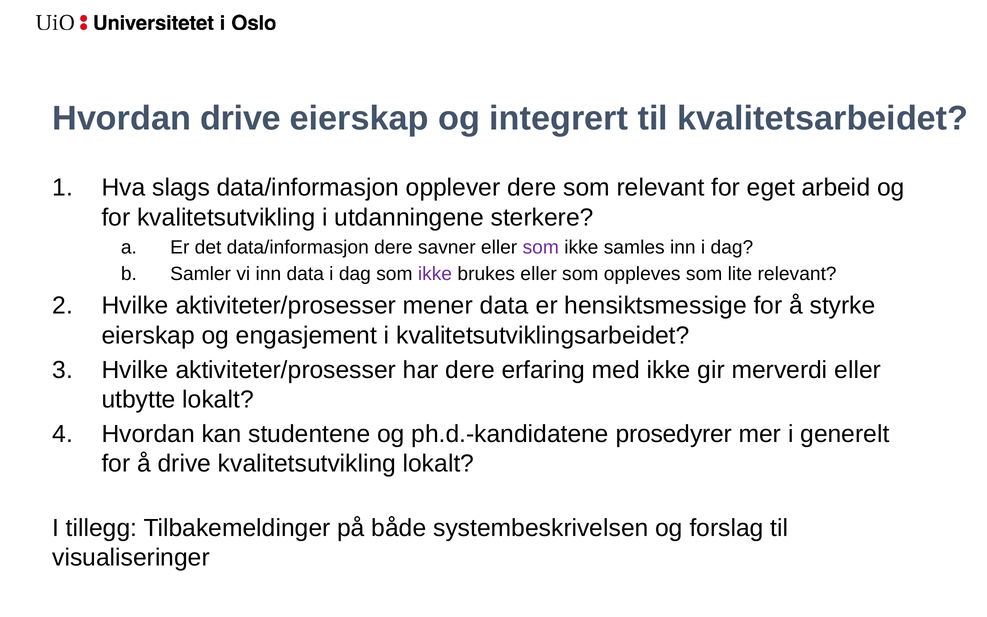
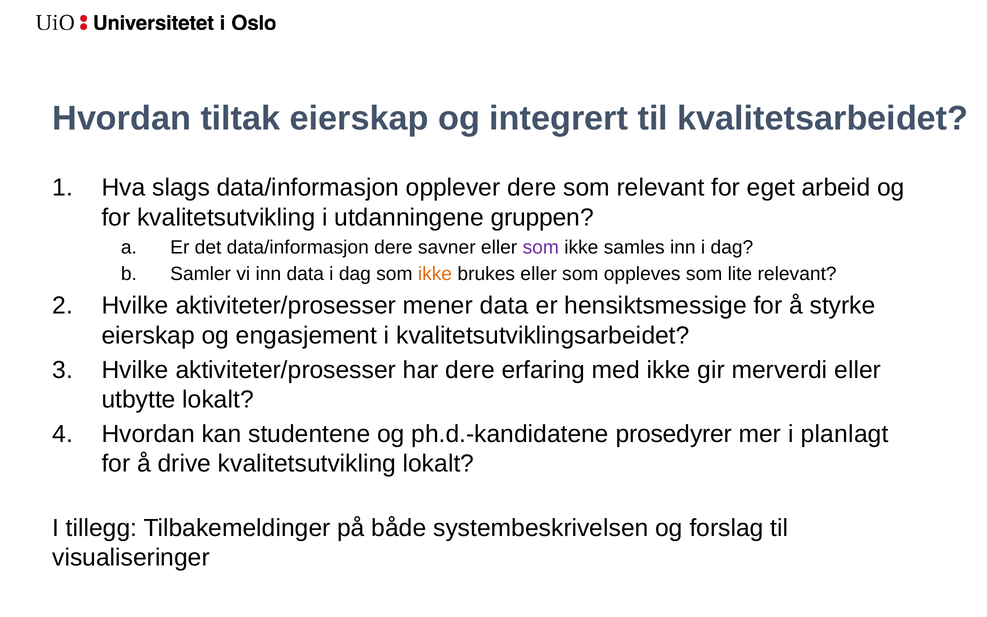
Hvordan drive: drive -> tiltak
sterkere: sterkere -> gruppen
ikke at (435, 274) colour: purple -> orange
generelt: generelt -> planlagt
